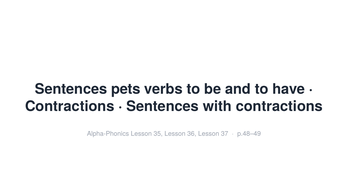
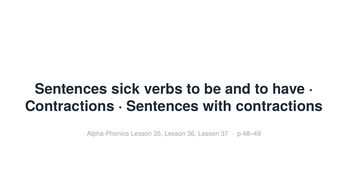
pets: pets -> sick
